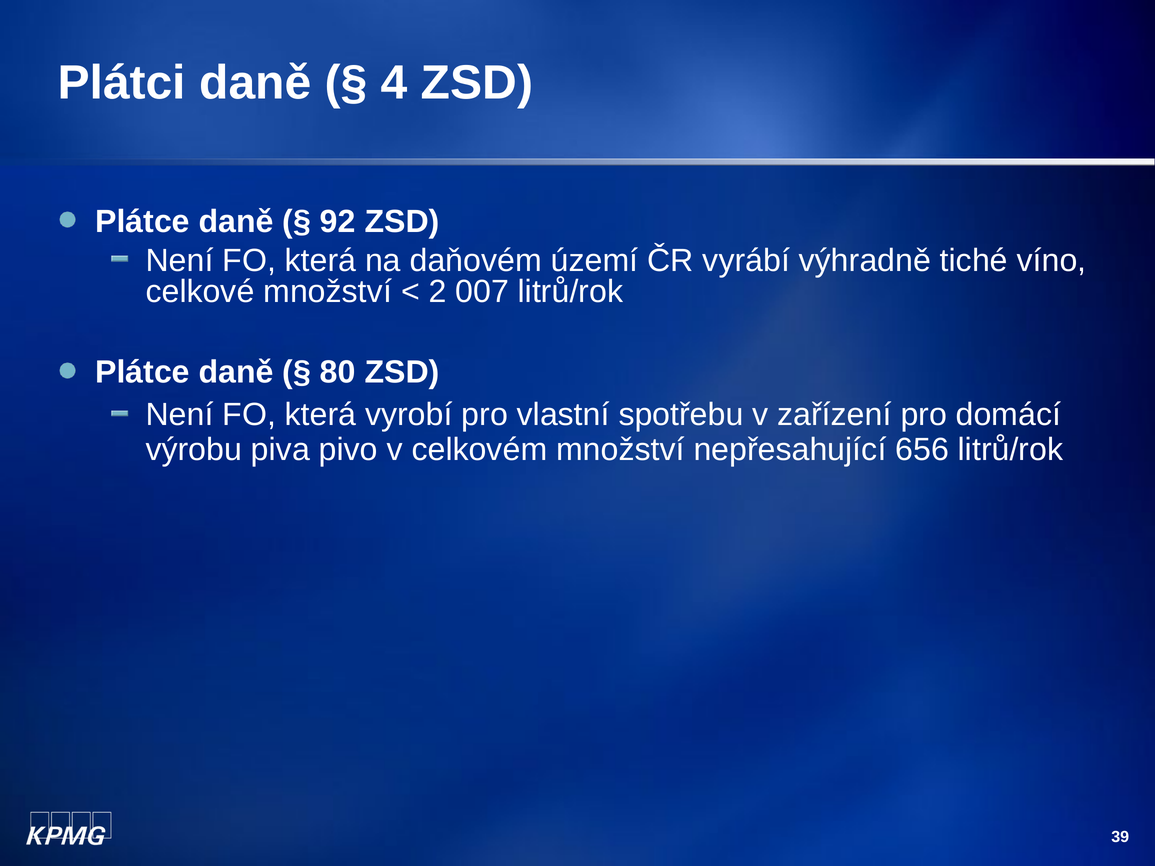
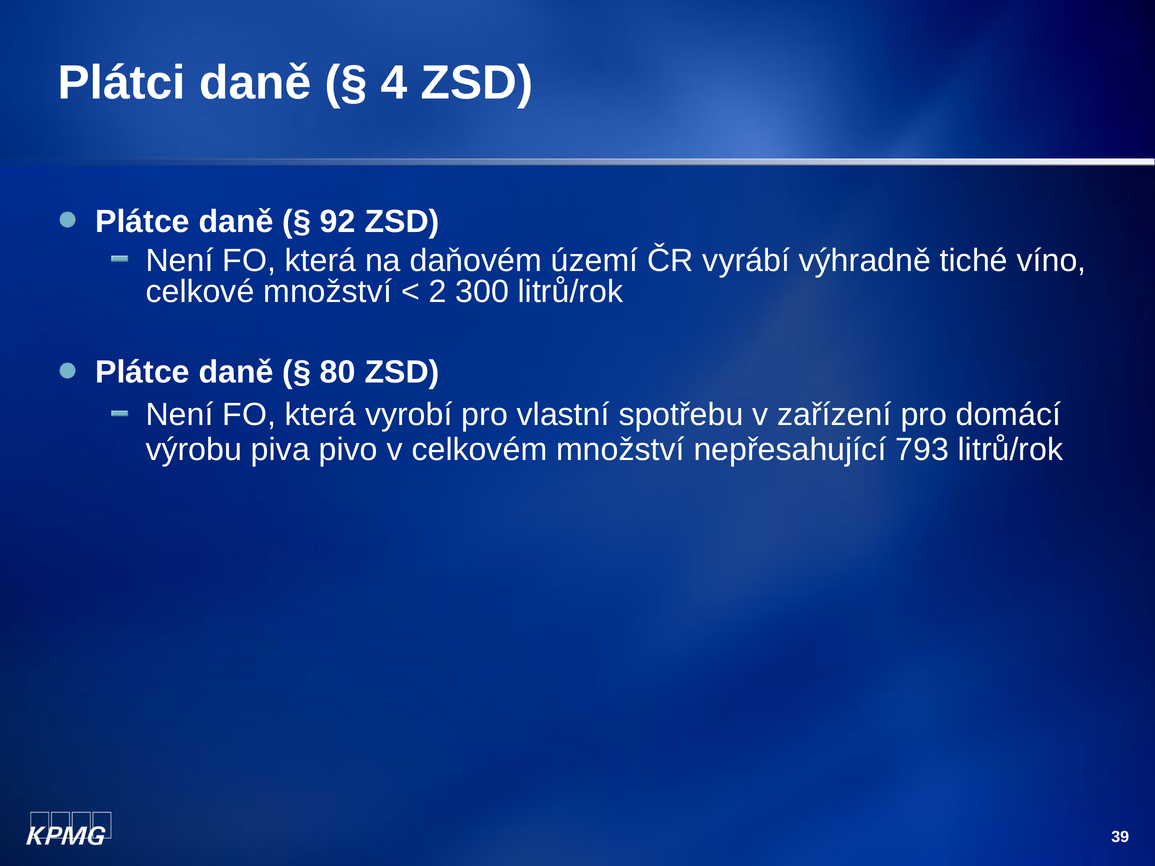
007: 007 -> 300
656: 656 -> 793
